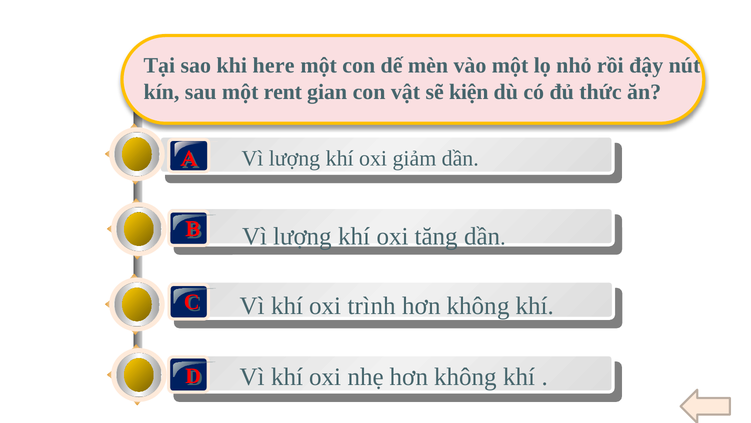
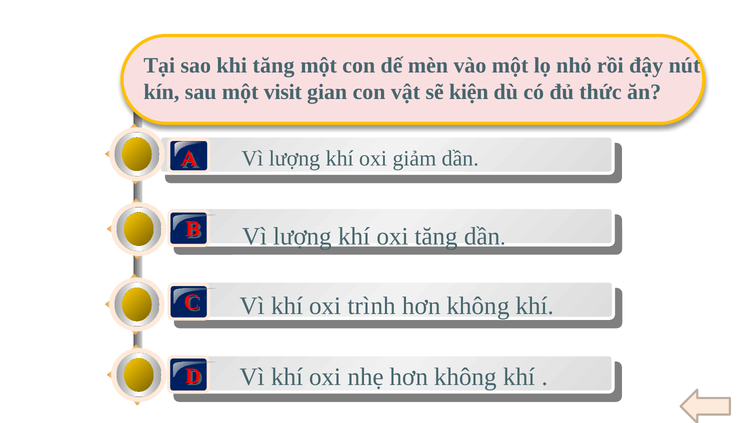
khi here: here -> tăng
rent: rent -> visit
